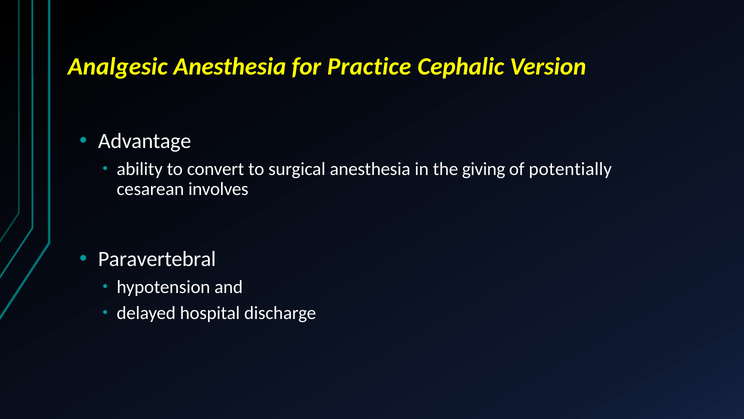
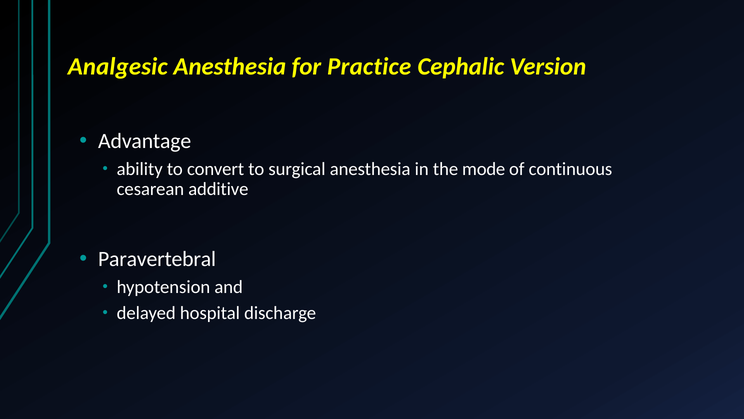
giving: giving -> mode
potentially: potentially -> continuous
involves: involves -> additive
